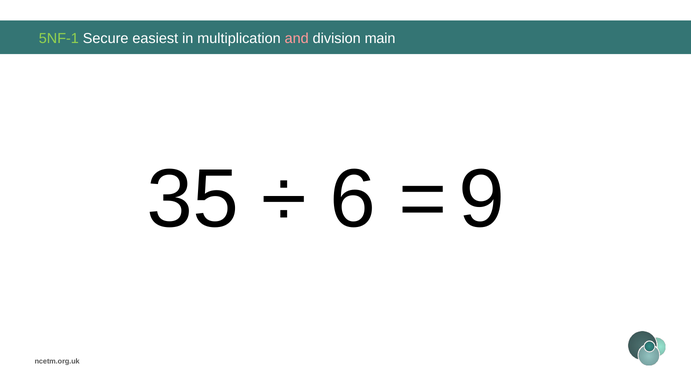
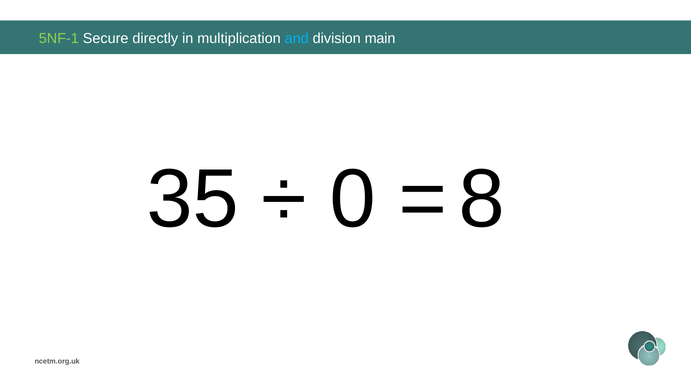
easiest: easiest -> directly
and colour: pink -> light blue
6: 6 -> 0
9: 9 -> 8
